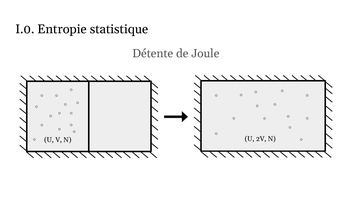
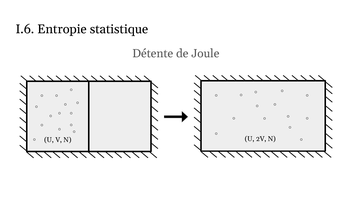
I.0: I.0 -> I.6
